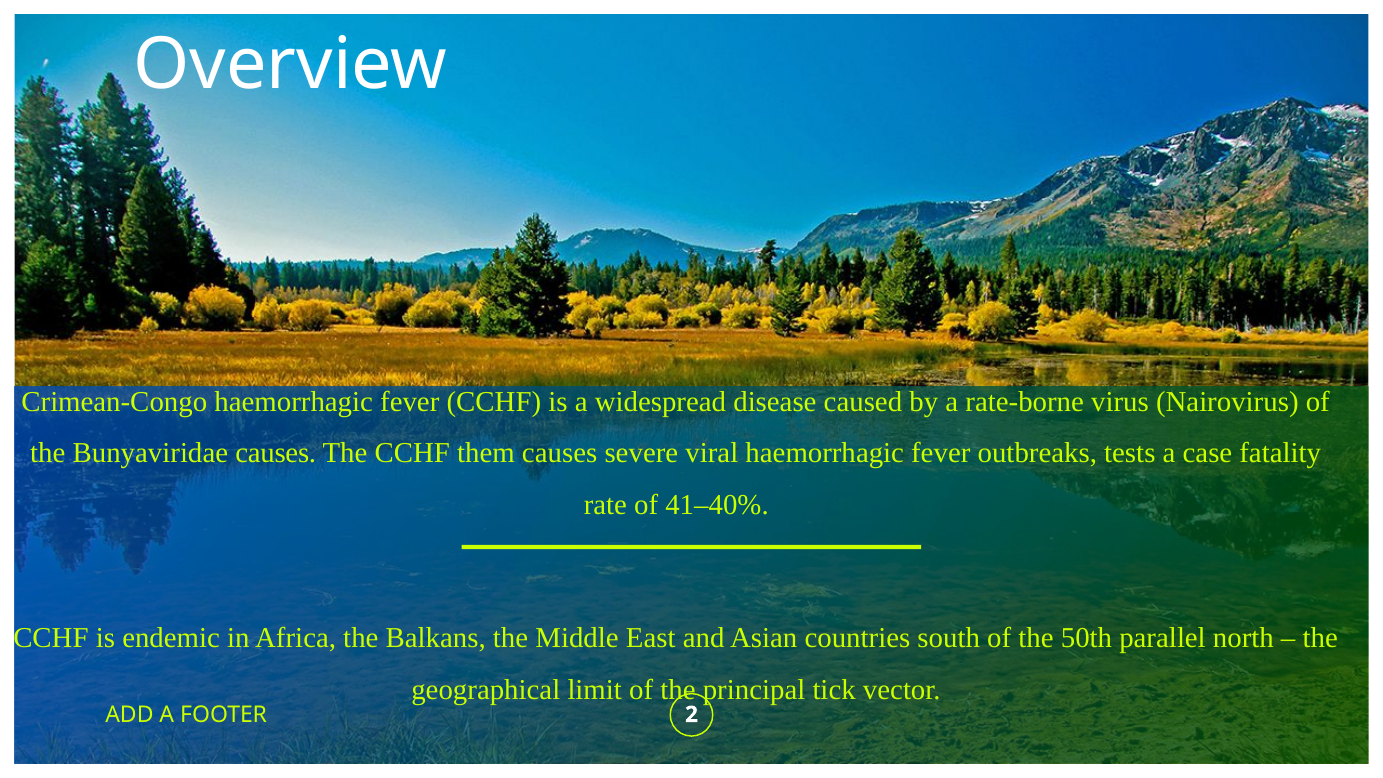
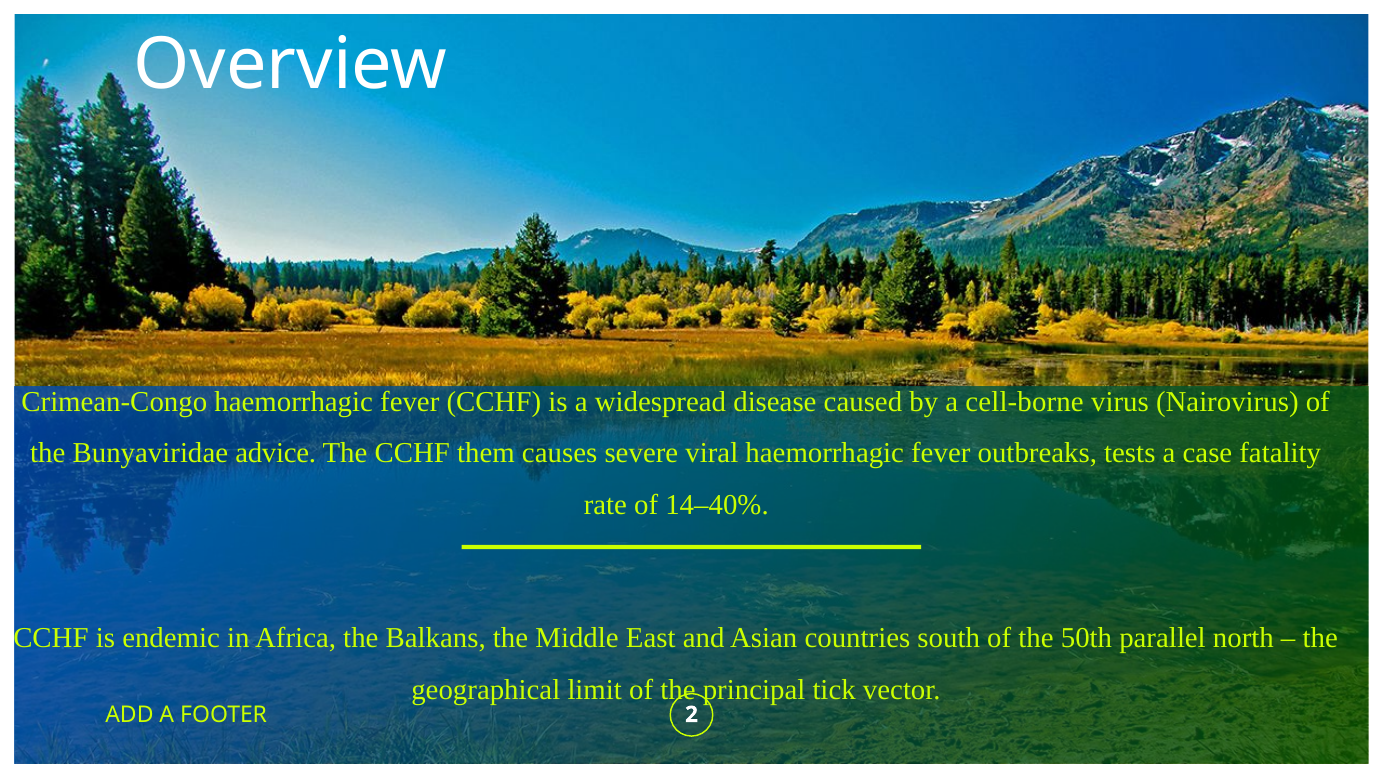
rate-borne: rate-borne -> cell-borne
Bunyaviridae causes: causes -> advice
41–40%: 41–40% -> 14–40%
